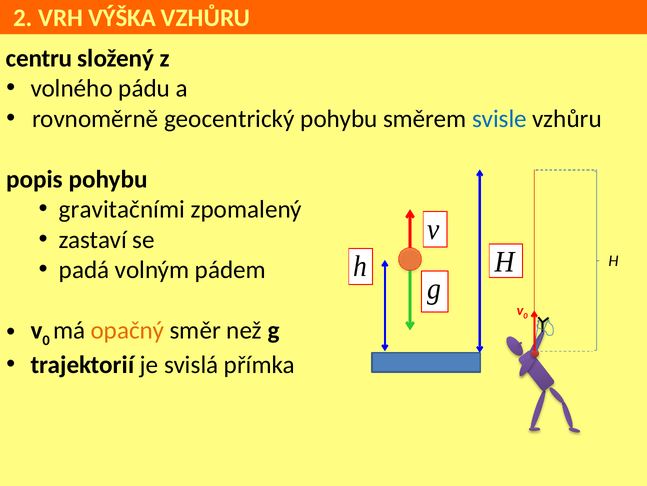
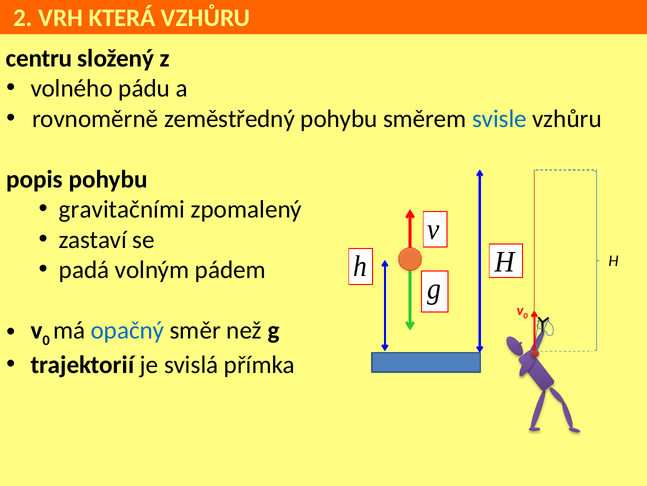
VÝŠKA: VÝŠKA -> KTERÁ
geocentrický: geocentrický -> zeměstředný
opačný colour: orange -> blue
